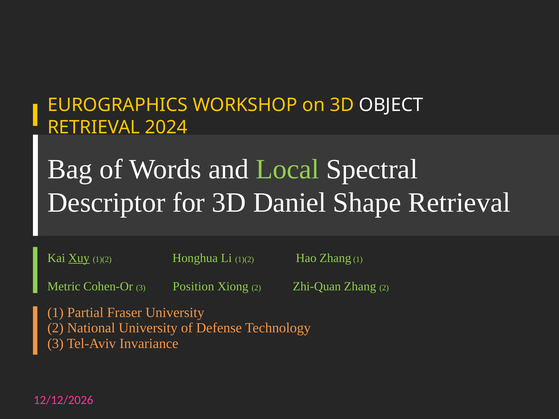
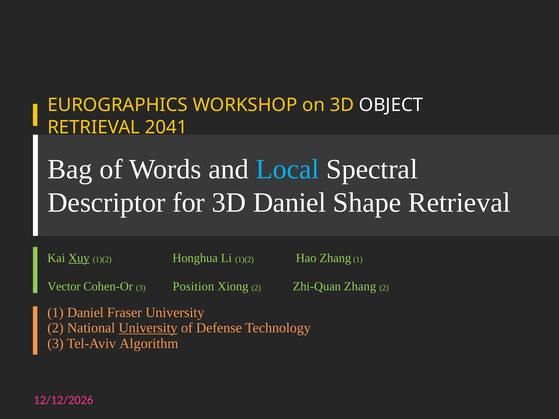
2024: 2024 -> 2041
Local colour: light green -> light blue
Metric: Metric -> Vector
1 Partial: Partial -> Daniel
University at (148, 328) underline: none -> present
Invariance: Invariance -> Algorithm
